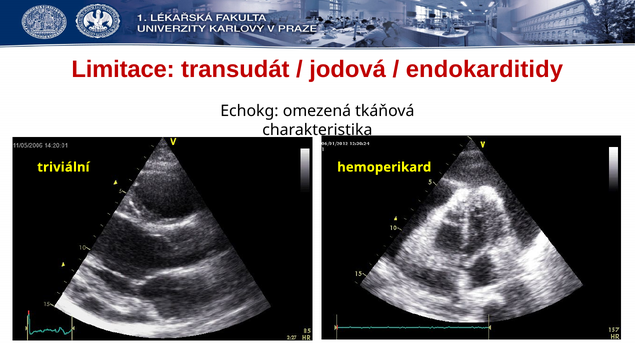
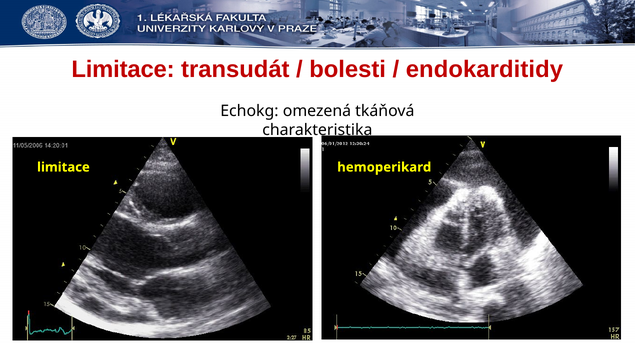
jodová: jodová -> bolesti
triviální at (63, 167): triviální -> limitace
